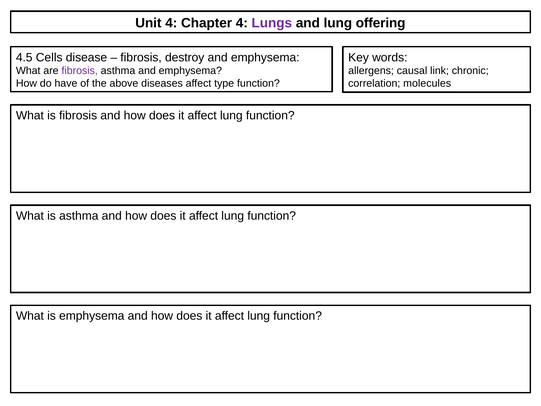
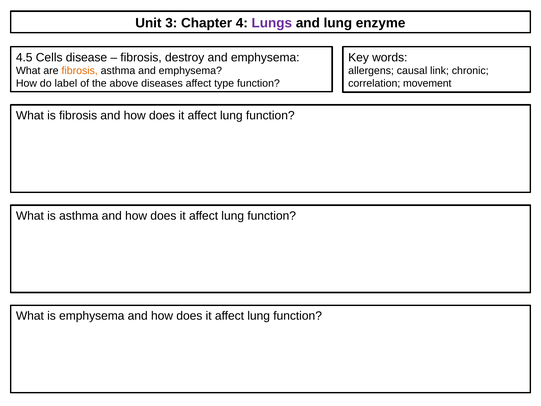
Unit 4: 4 -> 3
offering: offering -> enzyme
fibrosis at (80, 71) colour: purple -> orange
have: have -> label
molecules: molecules -> movement
